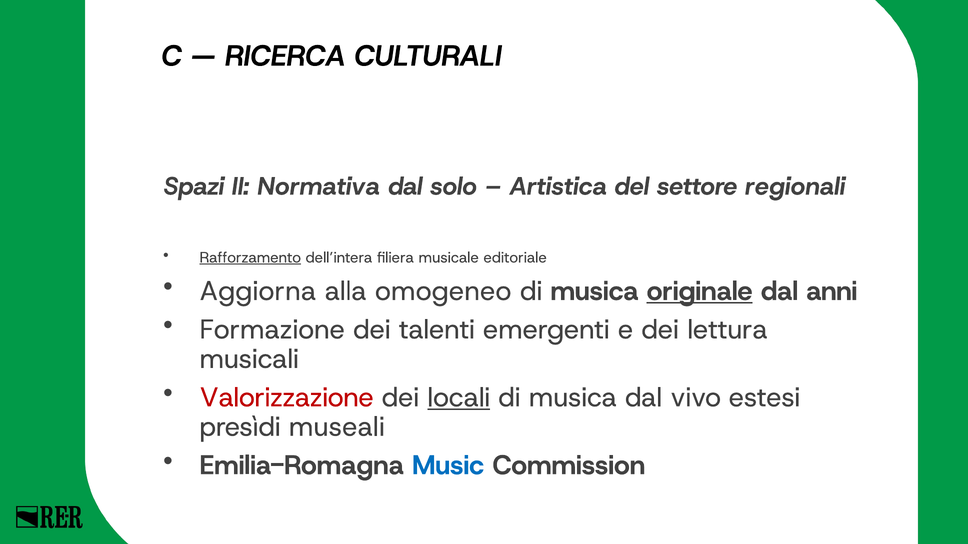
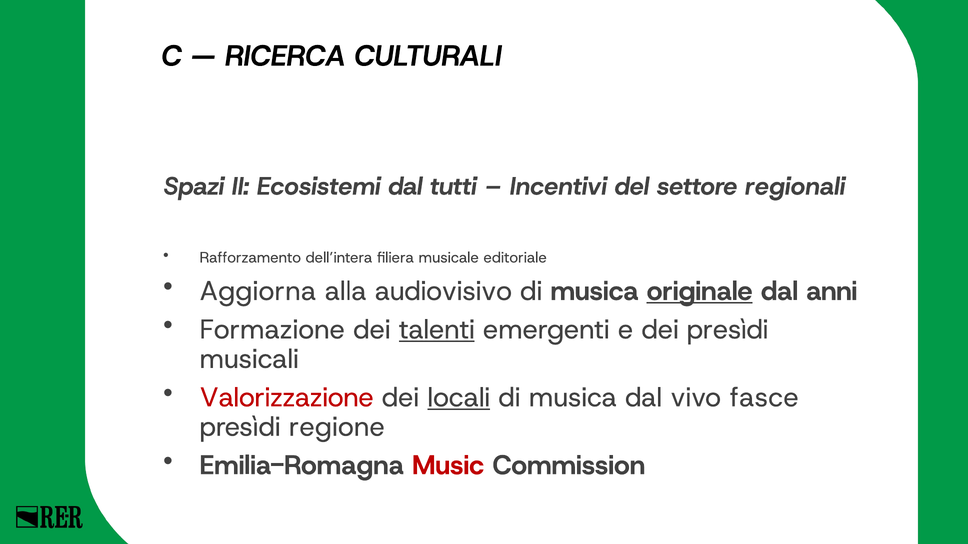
Normativa: Normativa -> Ecosistemi
solo: solo -> tutti
Artistica: Artistica -> Incentivi
Rafforzamento underline: present -> none
omogeneo: omogeneo -> audiovisivo
talenti underline: none -> present
dei lettura: lettura -> presìdi
estesi: estesi -> fasce
museali: museali -> regione
Music colour: blue -> red
